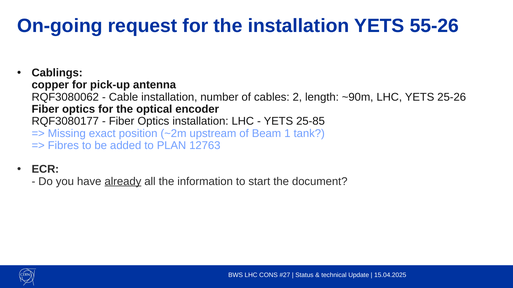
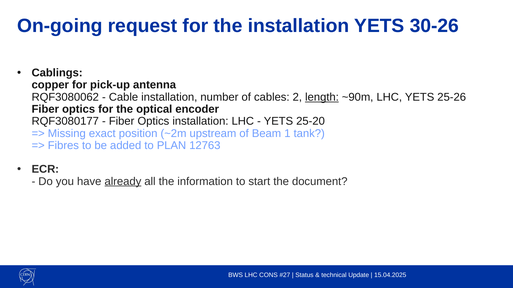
55-26: 55-26 -> 30-26
length underline: none -> present
25-85: 25-85 -> 25-20
